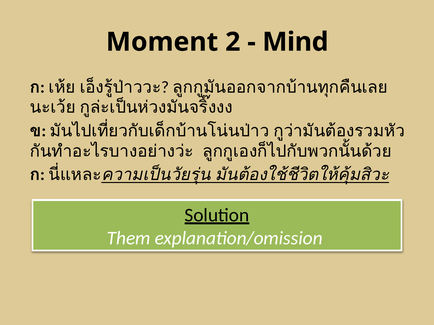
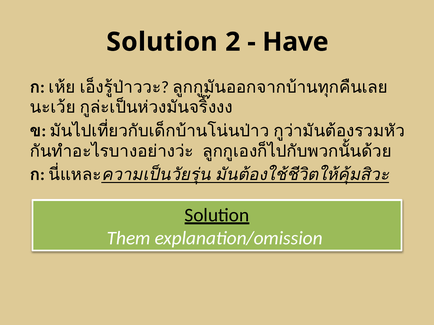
Moment at (162, 42): Moment -> Solution
Mind: Mind -> Have
